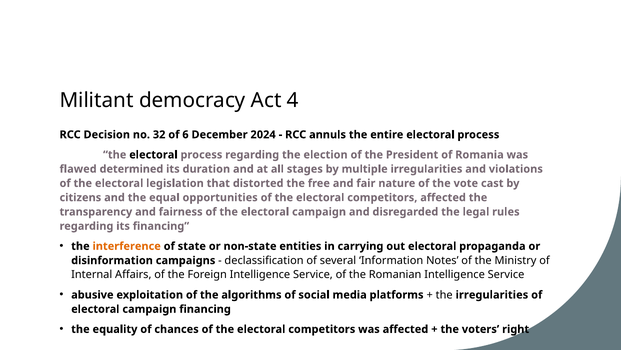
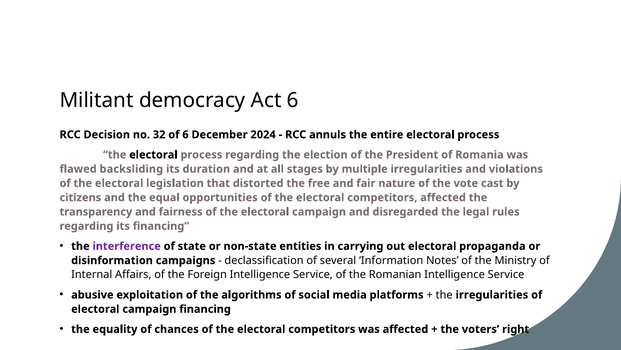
Act 4: 4 -> 6
determined: determined -> backsliding
interference colour: orange -> purple
